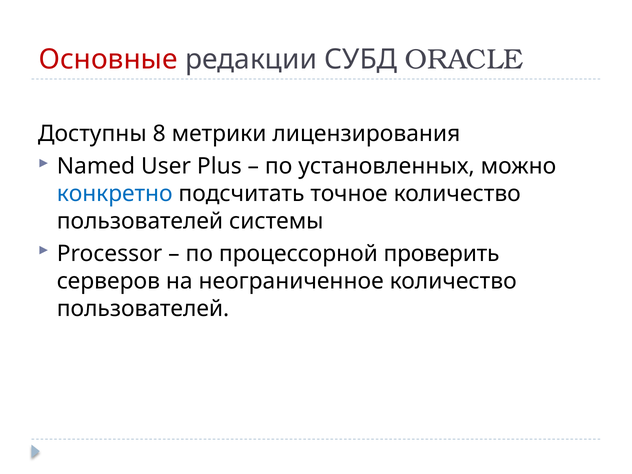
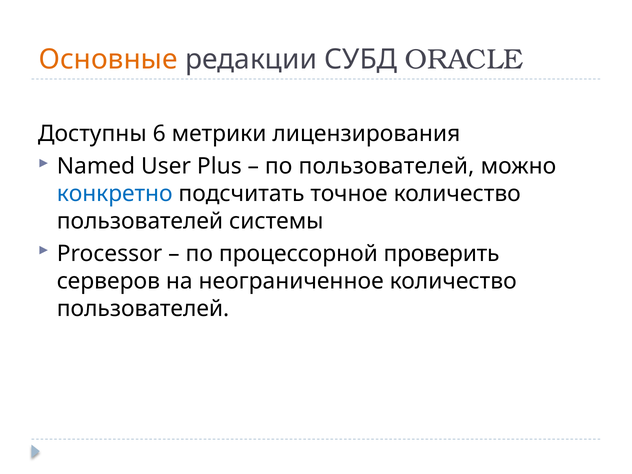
Основные colour: red -> orange
8: 8 -> 6
по установленных: установленных -> пользователей
